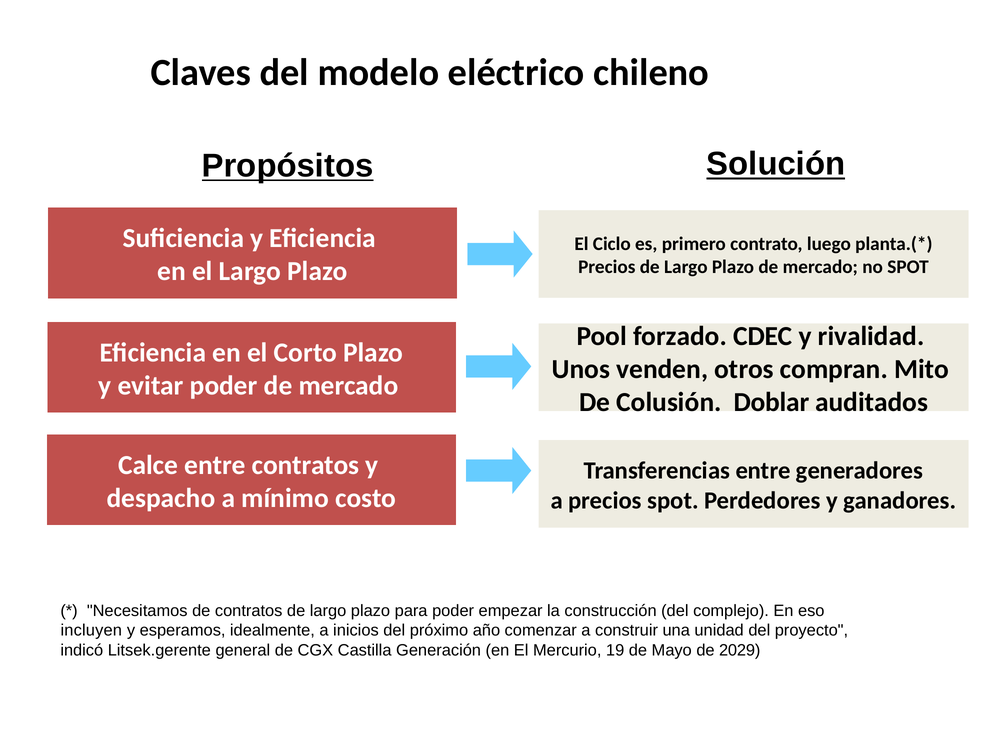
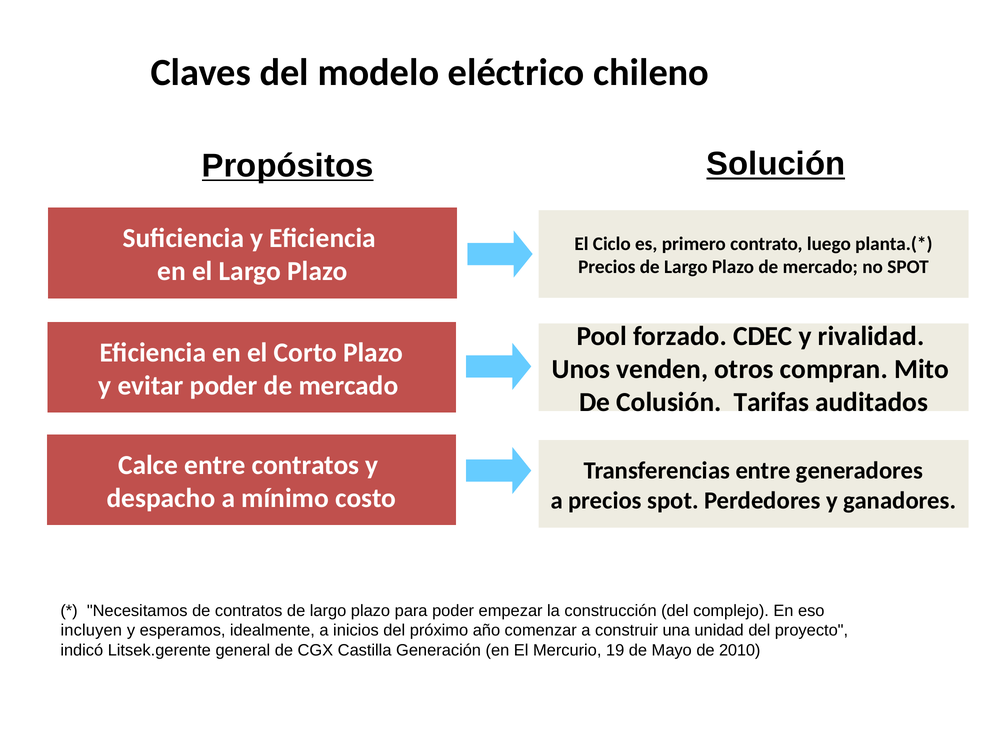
Doblar: Doblar -> Tarifas
2029: 2029 -> 2010
